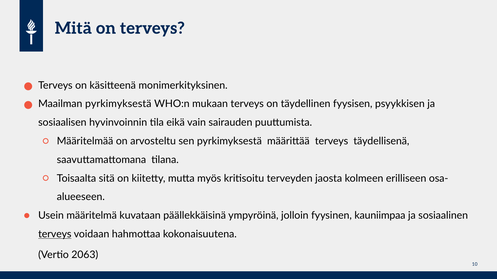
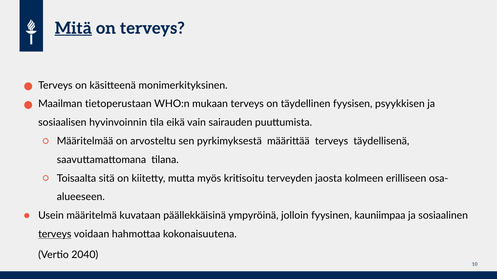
Mitä underline: none -> present
Maailman pyrkimyksestä: pyrkimyksestä -> tietoperustaan
2063: 2063 -> 2040
